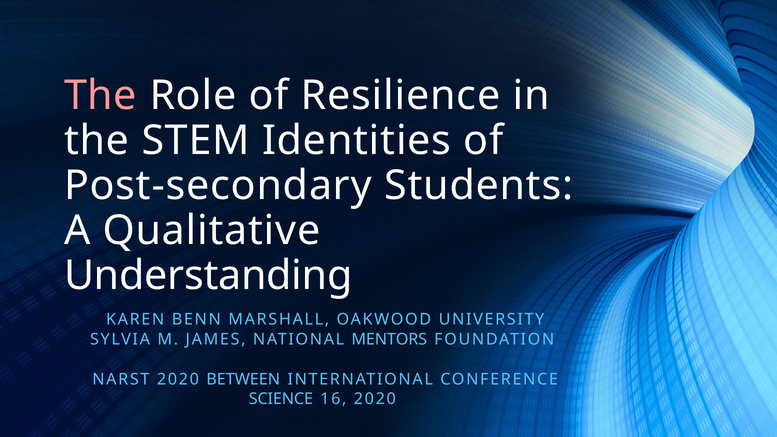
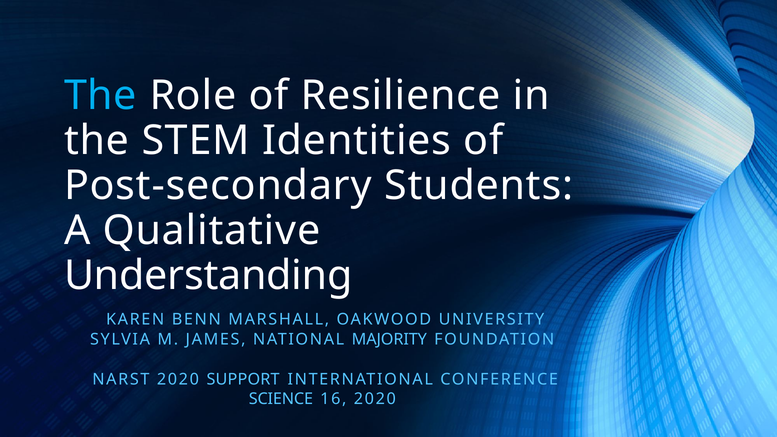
The at (100, 96) colour: pink -> light blue
MENTORS: MENTORS -> MAJORITY
BETWEEN: BETWEEN -> SUPPORT
